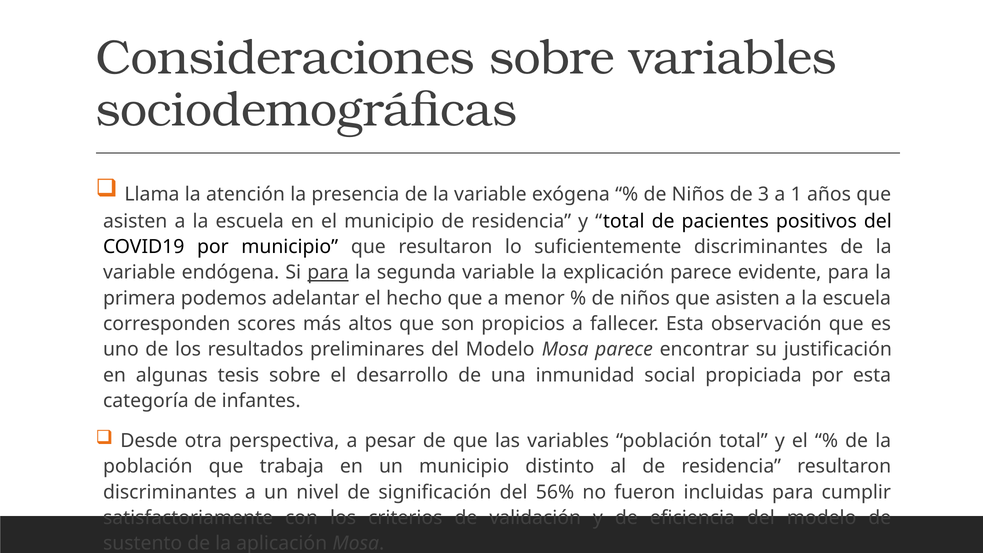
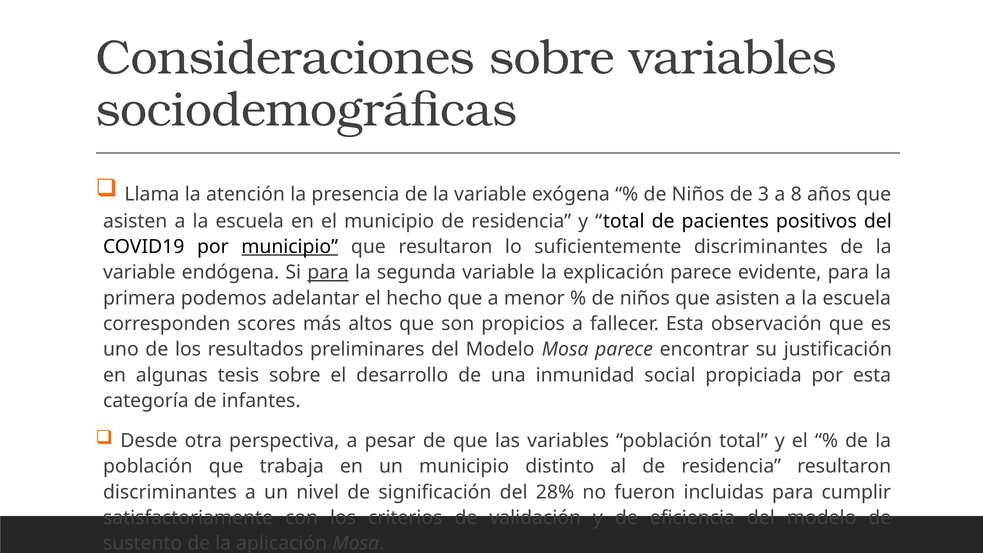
1: 1 -> 8
municipio at (290, 247) underline: none -> present
56%: 56% -> 28%
